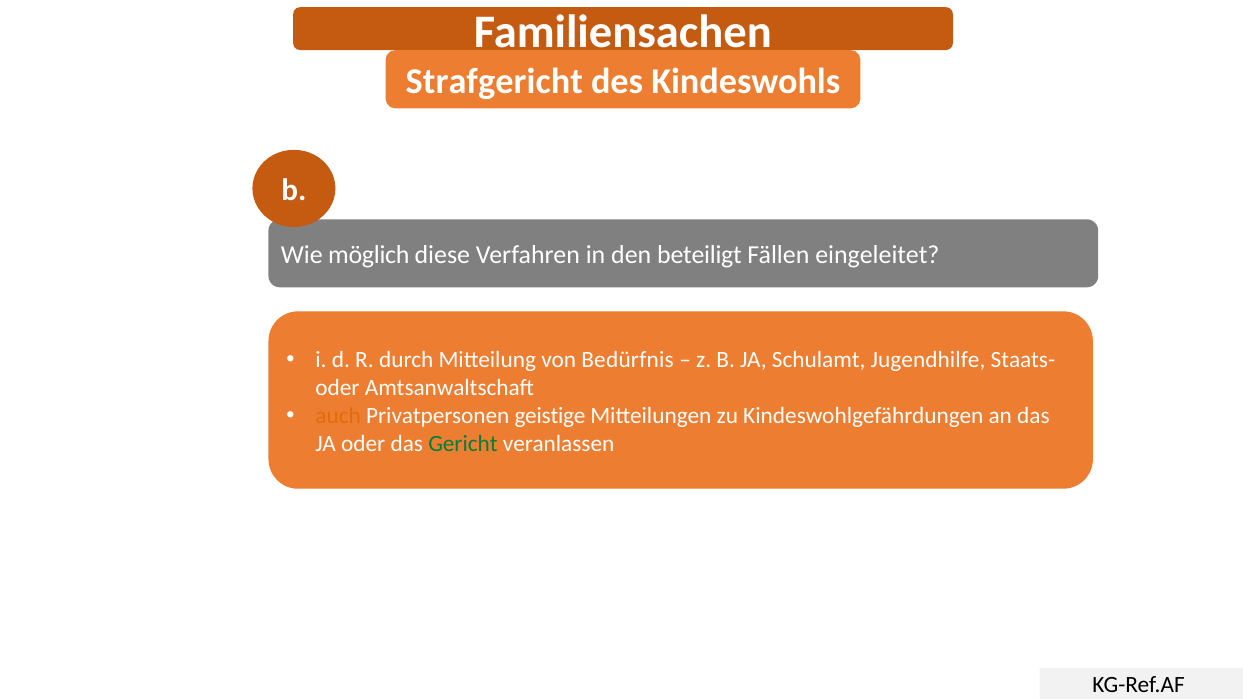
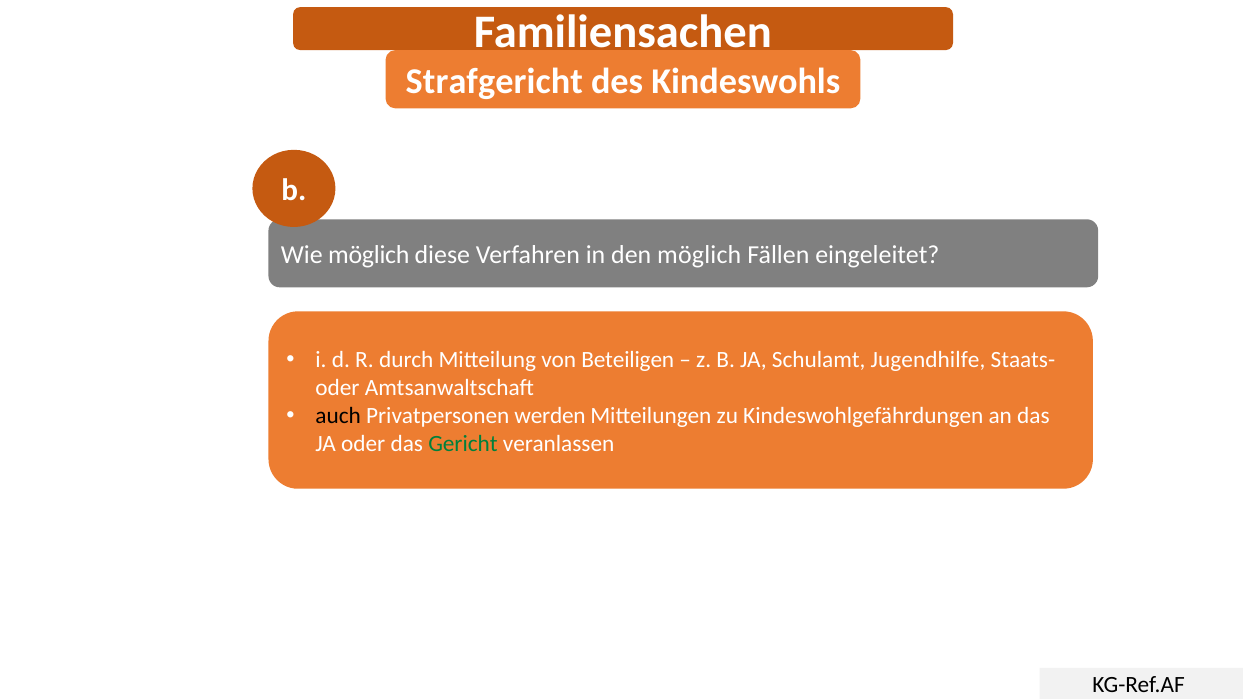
den beteiligt: beteiligt -> möglich
Bedürfnis: Bedürfnis -> Beteiligen
auch colour: orange -> black
geistige: geistige -> werden
